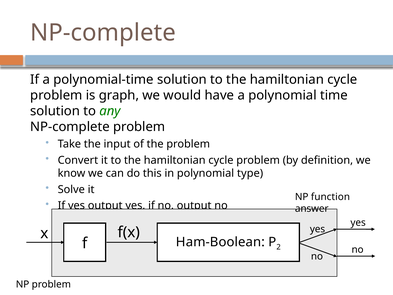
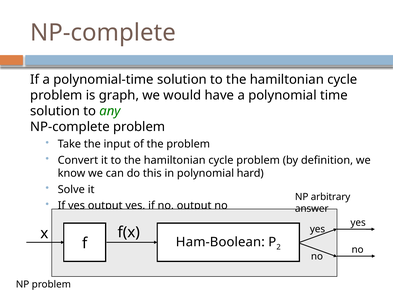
type: type -> hard
function: function -> arbitrary
